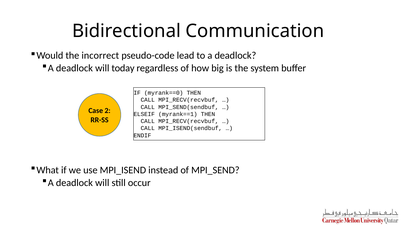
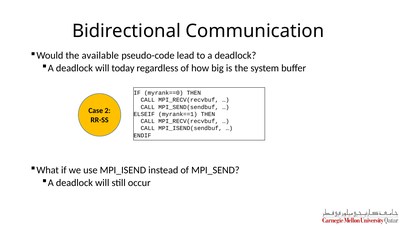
incorrect: incorrect -> available
